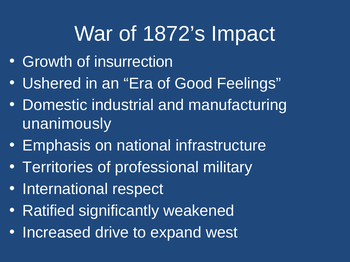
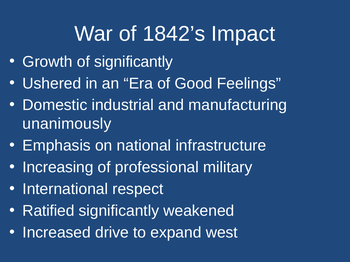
1872’s: 1872’s -> 1842’s
of insurrection: insurrection -> significantly
Territories: Territories -> Increasing
